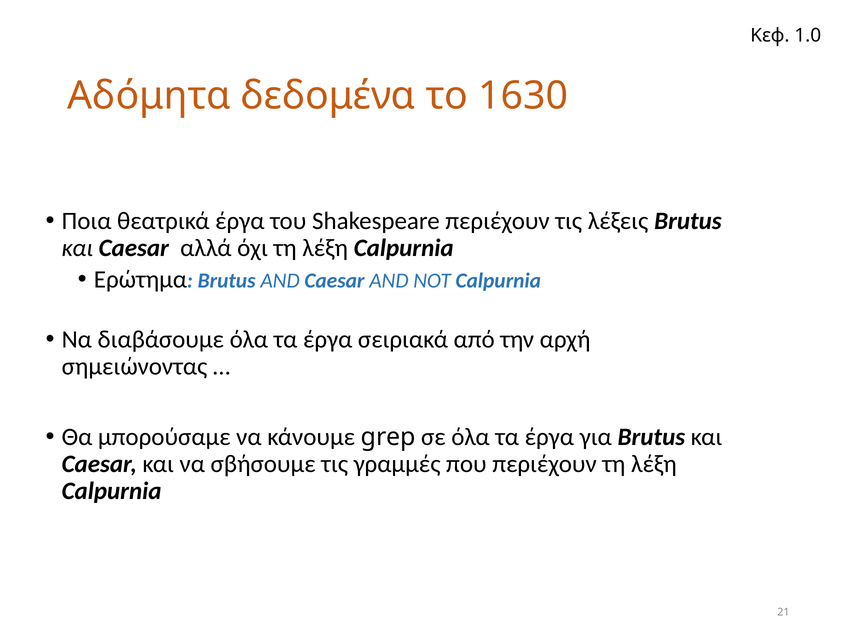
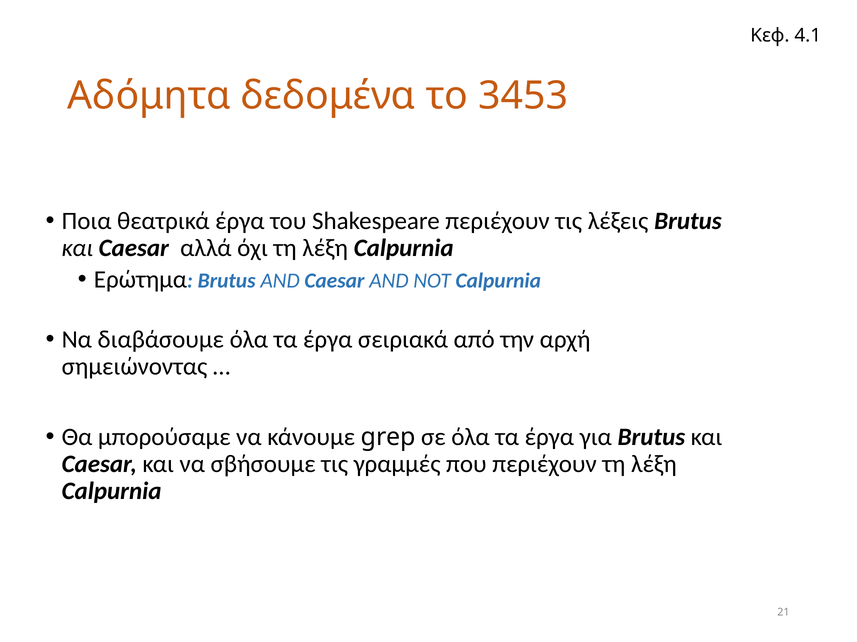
1.0: 1.0 -> 4.1
1630: 1630 -> 3453
